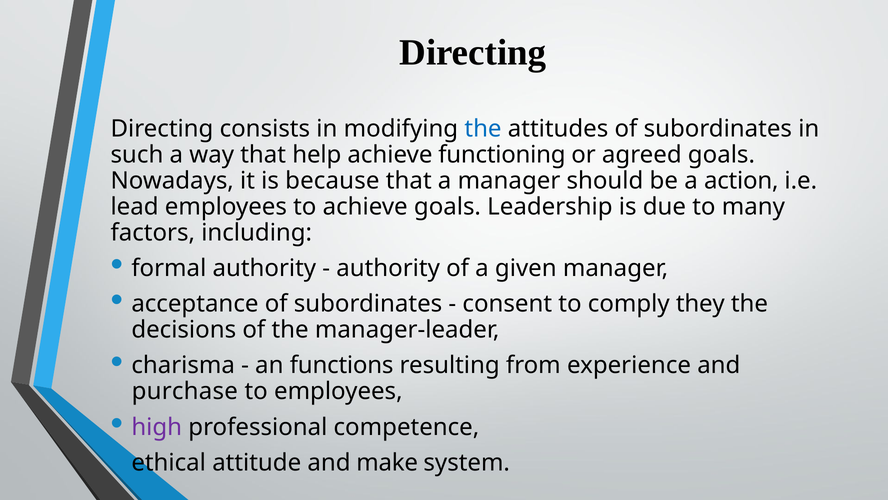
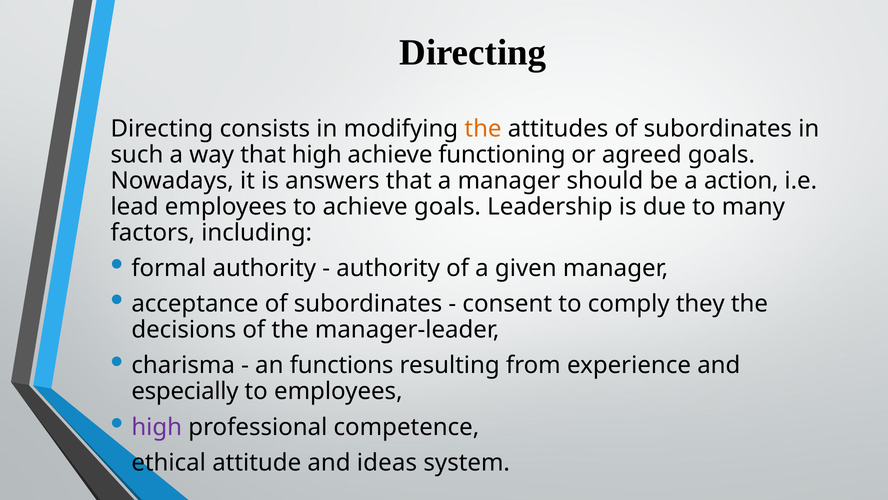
the at (483, 129) colour: blue -> orange
that help: help -> high
because: because -> answers
purchase: purchase -> especially
make: make -> ideas
